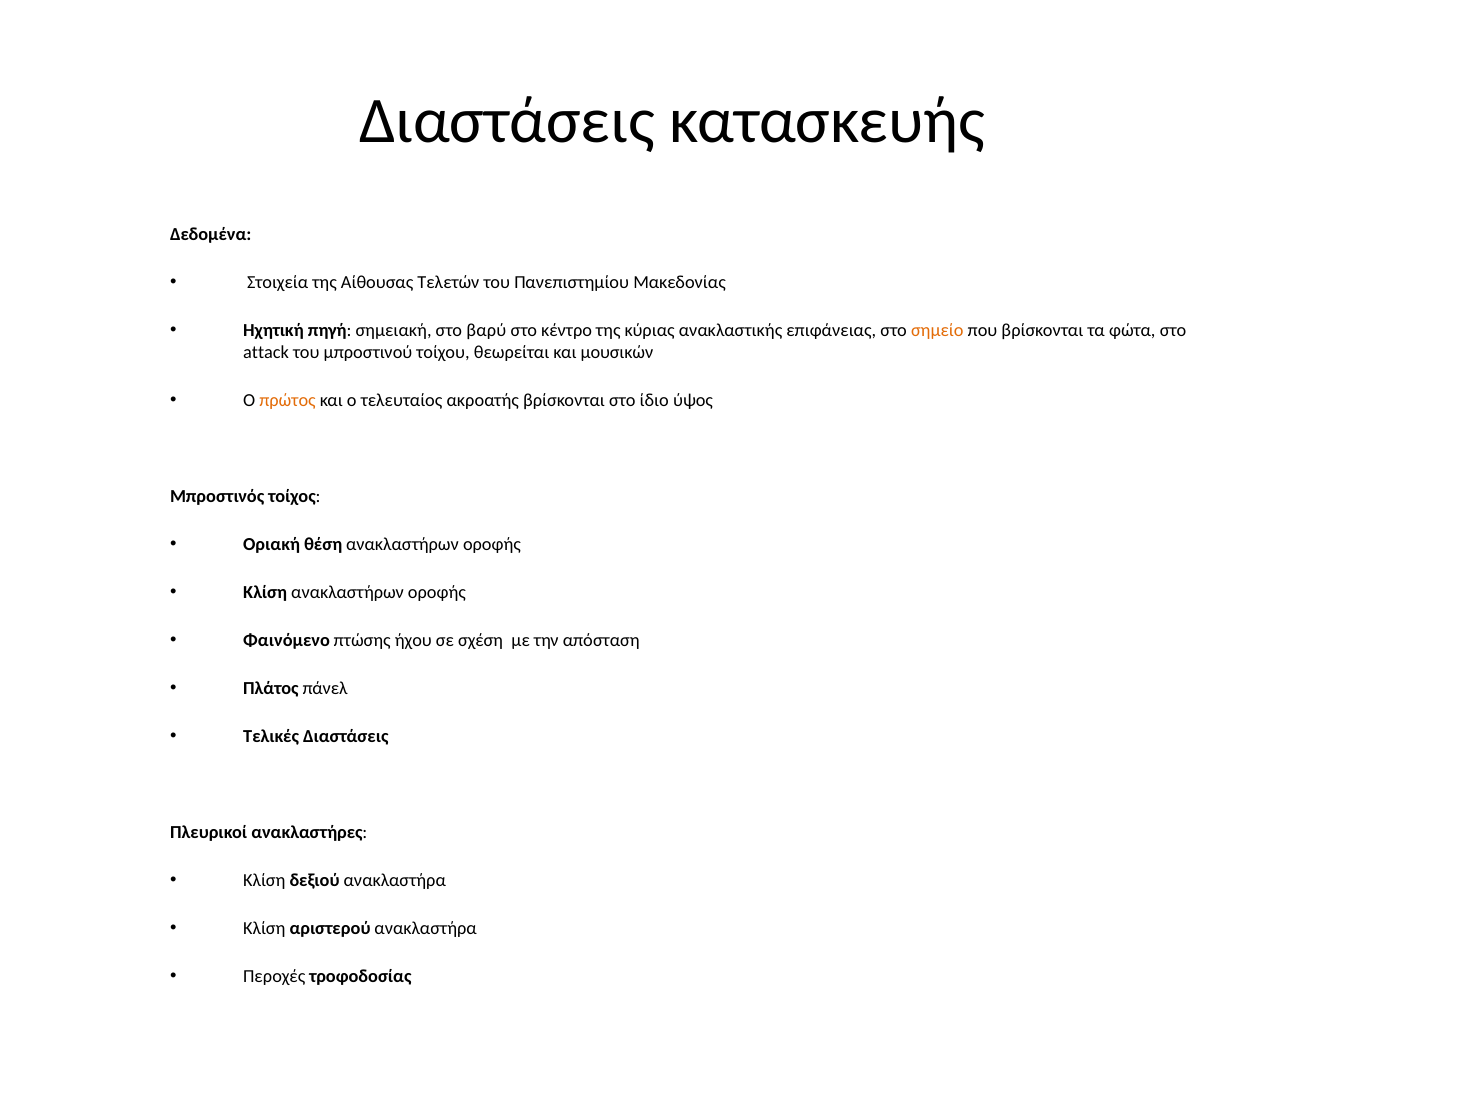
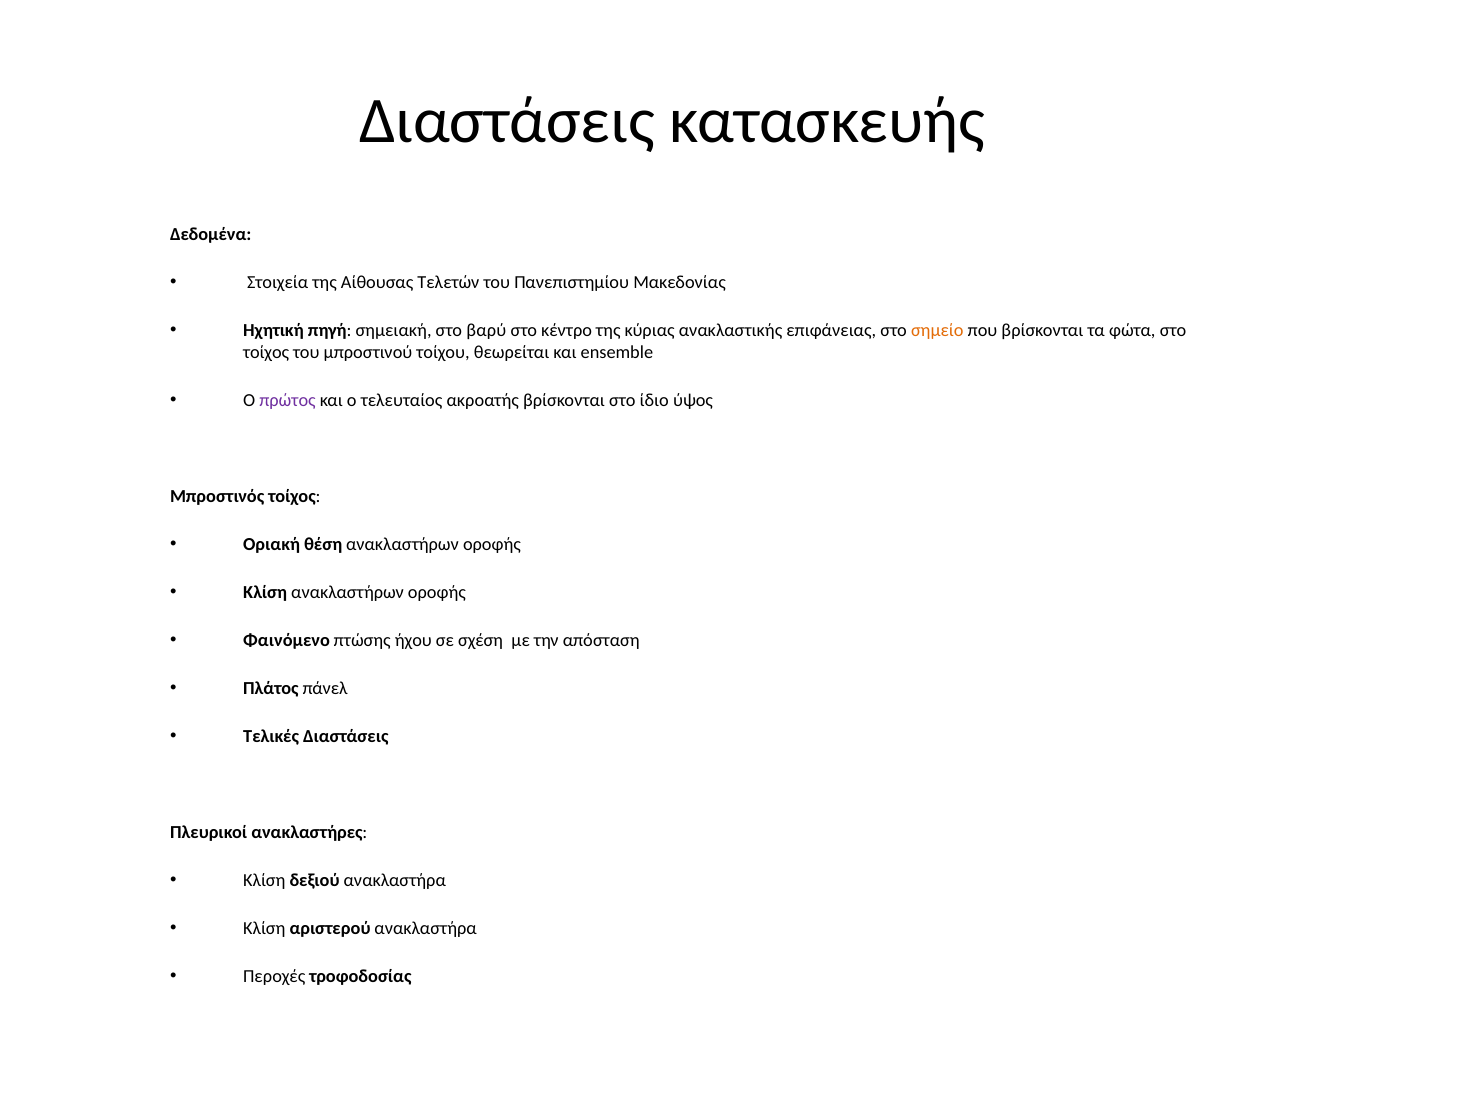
attack at (266, 352): attack -> τοίχος
μουσικών: μουσικών -> ensemble
πρώτος colour: orange -> purple
